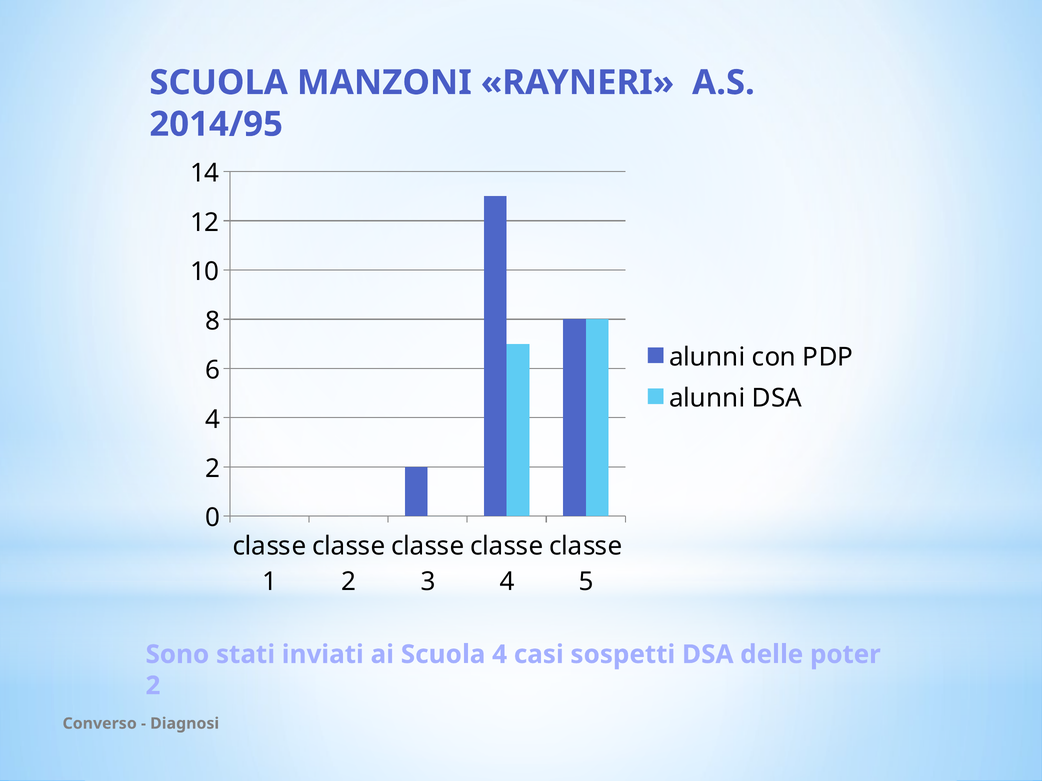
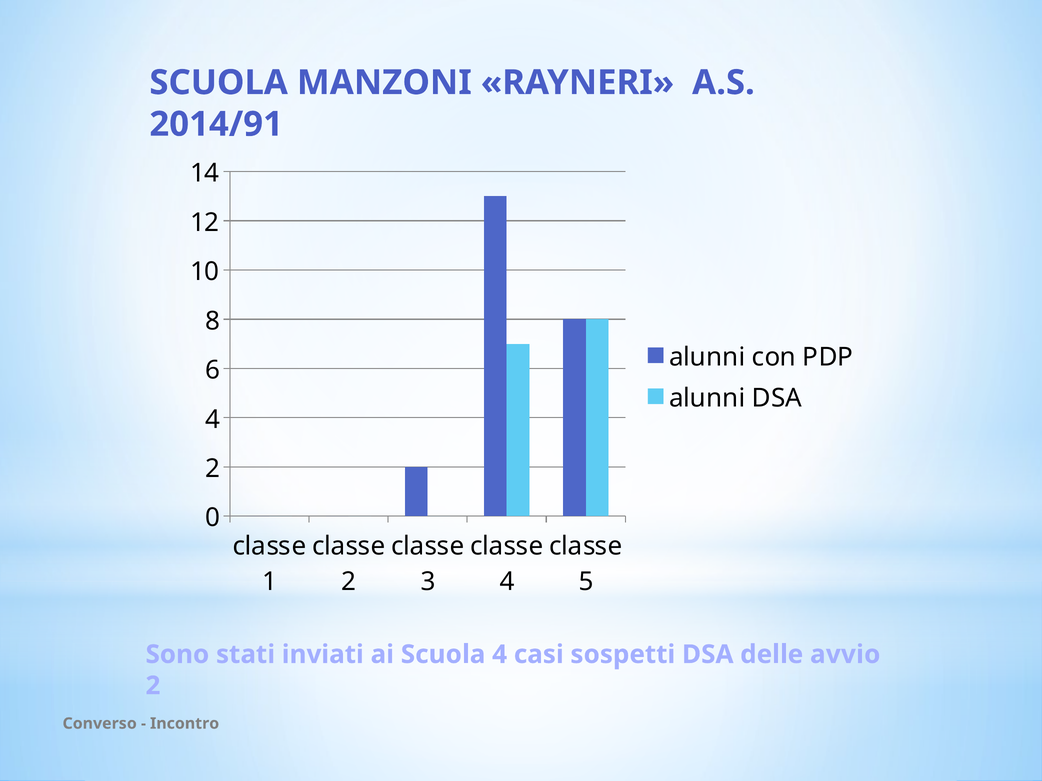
2014/95: 2014/95 -> 2014/91
poter: poter -> avvio
Diagnosi: Diagnosi -> Incontro
